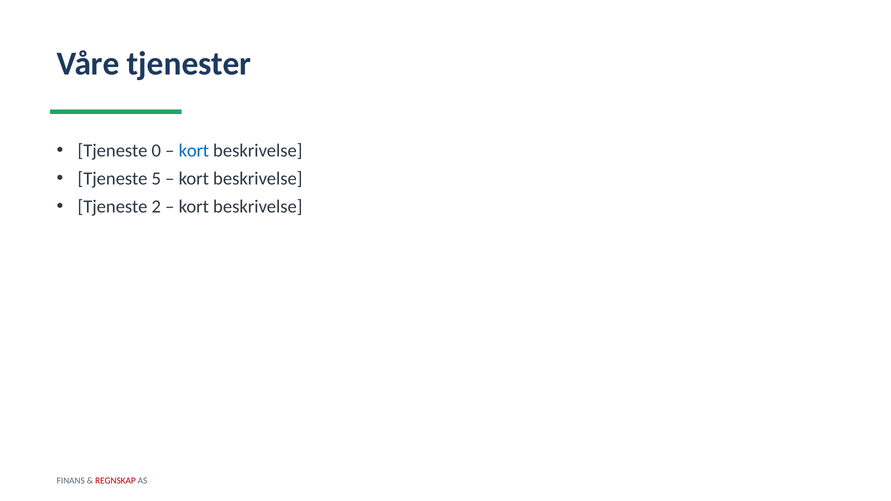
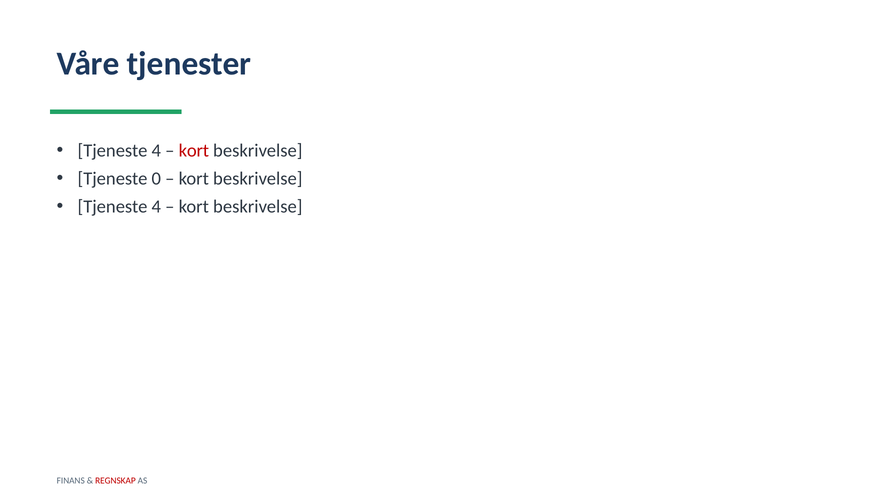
0 at (156, 151): 0 -> 4
kort at (194, 151) colour: blue -> red
5: 5 -> 0
2 at (156, 207): 2 -> 4
